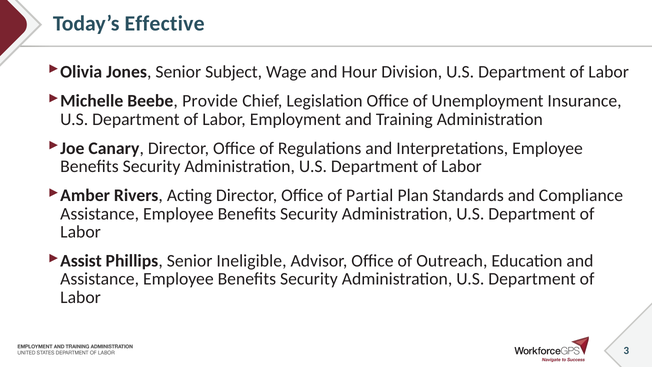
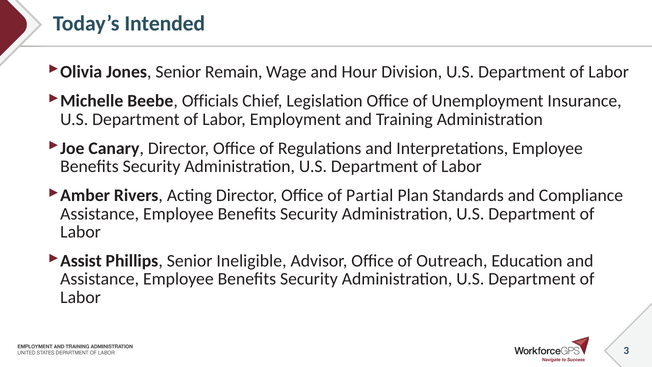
Effective: Effective -> Intended
Subject: Subject -> Remain
Provide: Provide -> Officials
